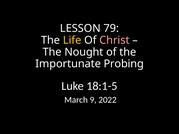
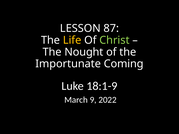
79: 79 -> 87
Christ colour: pink -> light green
Probing: Probing -> Coming
18:1-5: 18:1-5 -> 18:1-9
